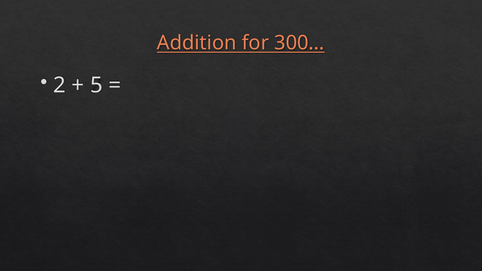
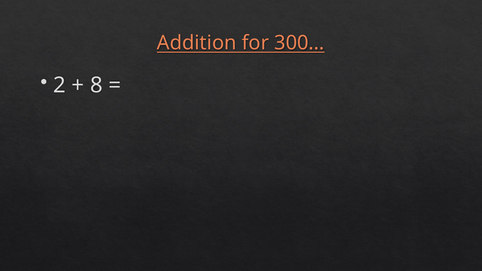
5: 5 -> 8
